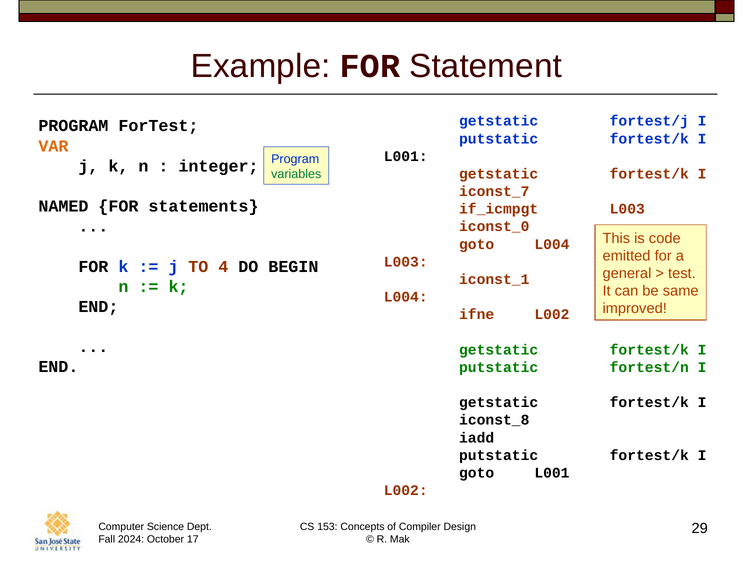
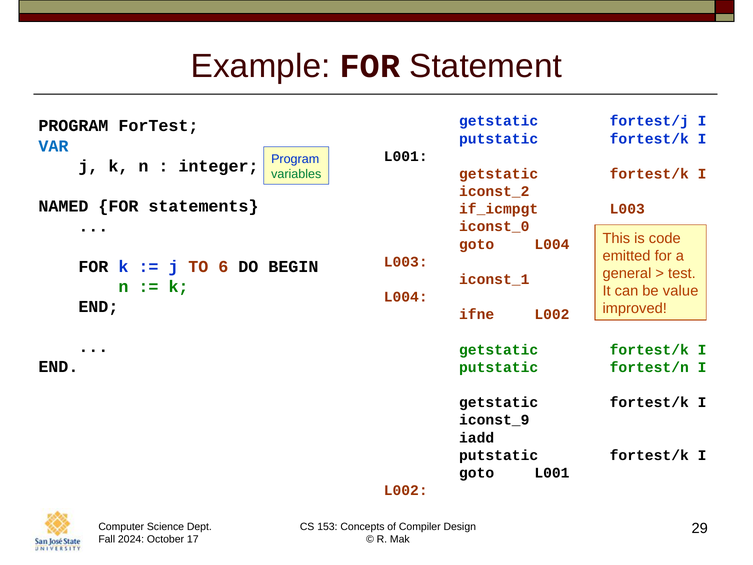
VAR colour: orange -> blue
iconst_7: iconst_7 -> iconst_2
4: 4 -> 6
same: same -> value
iconst_8: iconst_8 -> iconst_9
